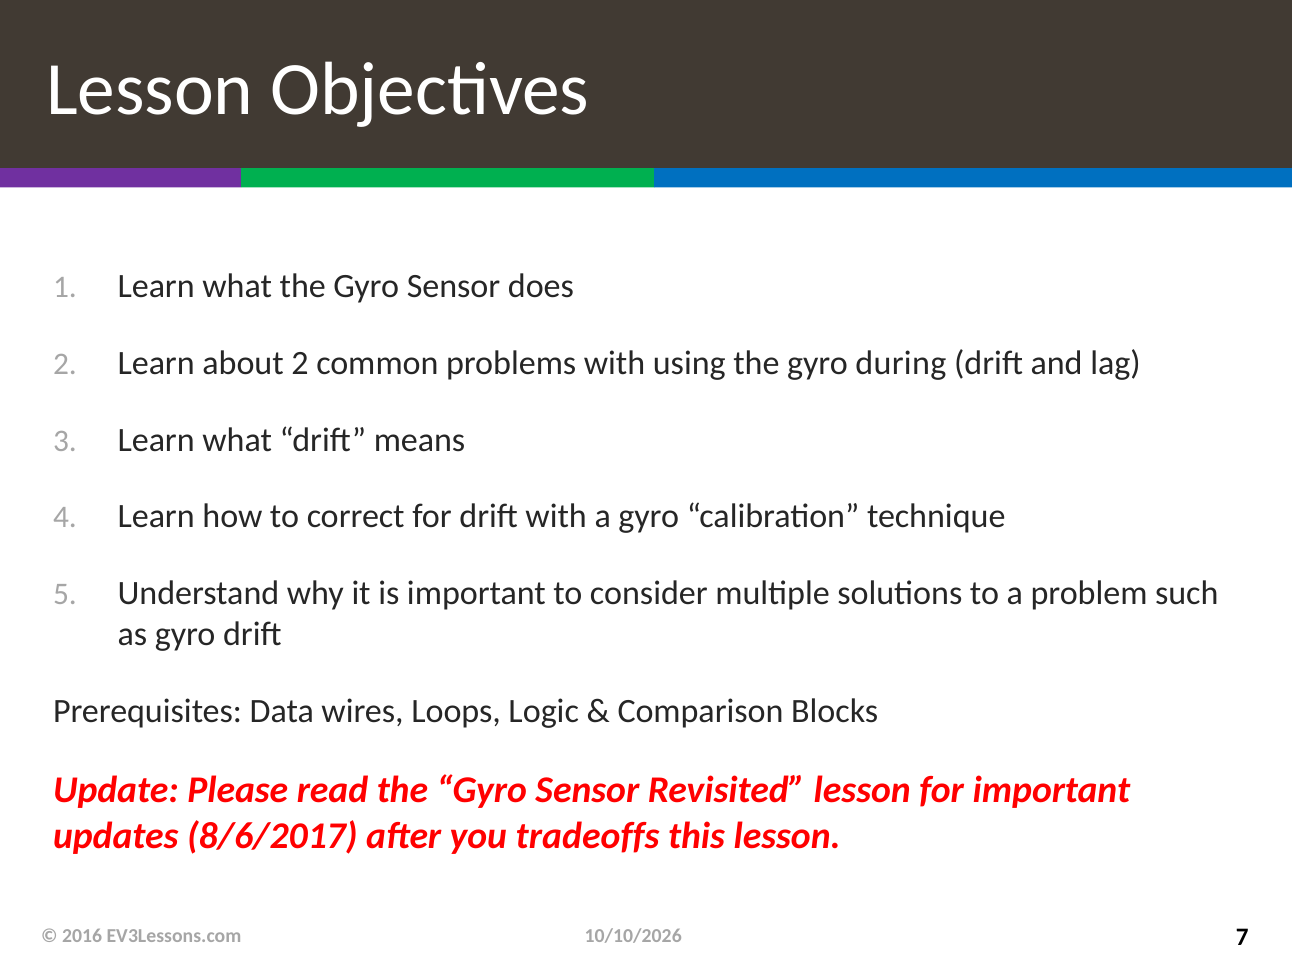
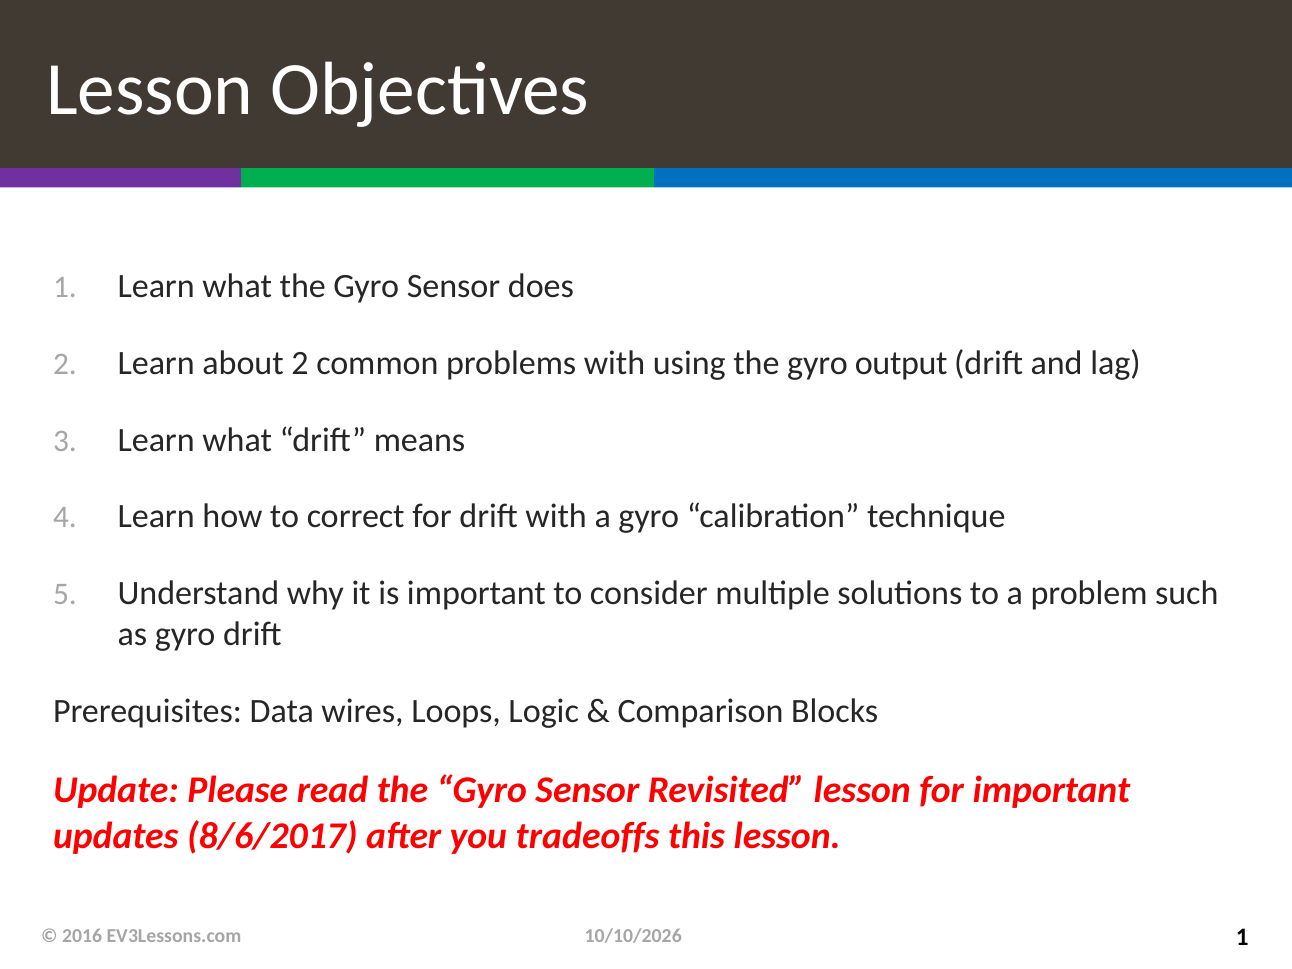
during: during -> output
EV3Lessons.com 7: 7 -> 1
